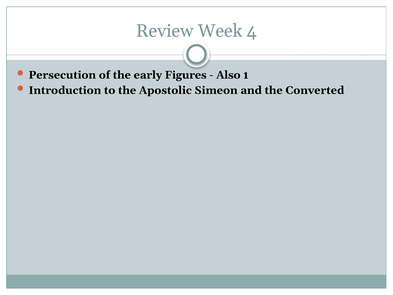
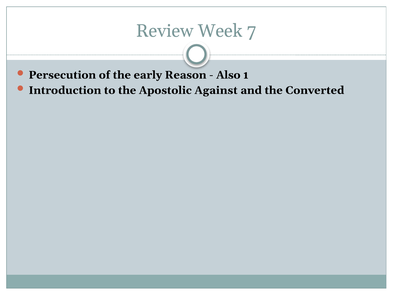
4: 4 -> 7
Figures: Figures -> Reason
Simeon: Simeon -> Against
